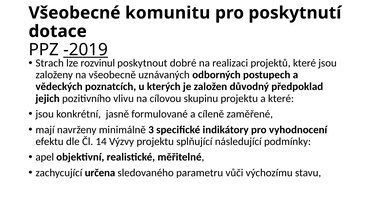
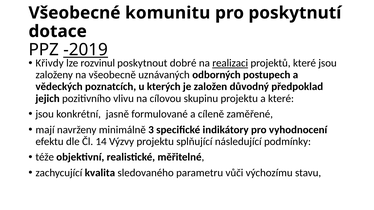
Strach: Strach -> Křivdy
realizaci underline: none -> present
apel: apel -> téže
určena: určena -> kvalita
